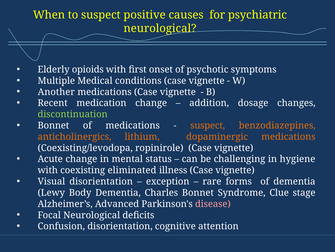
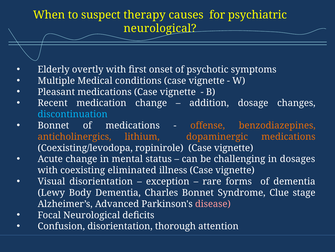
positive: positive -> therapy
opioids: opioids -> overtly
Another: Another -> Pleasant
discontinuation colour: light green -> light blue
suspect at (208, 125): suspect -> offense
hygiene: hygiene -> dosages
cognitive: cognitive -> thorough
